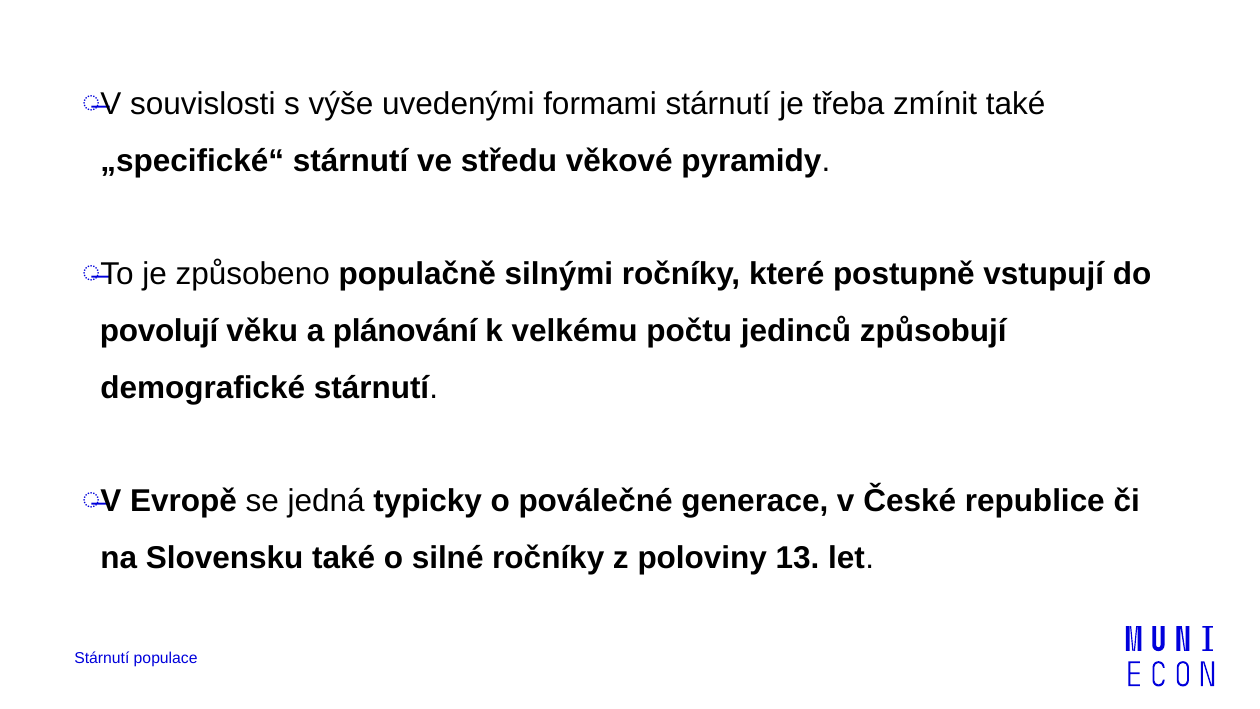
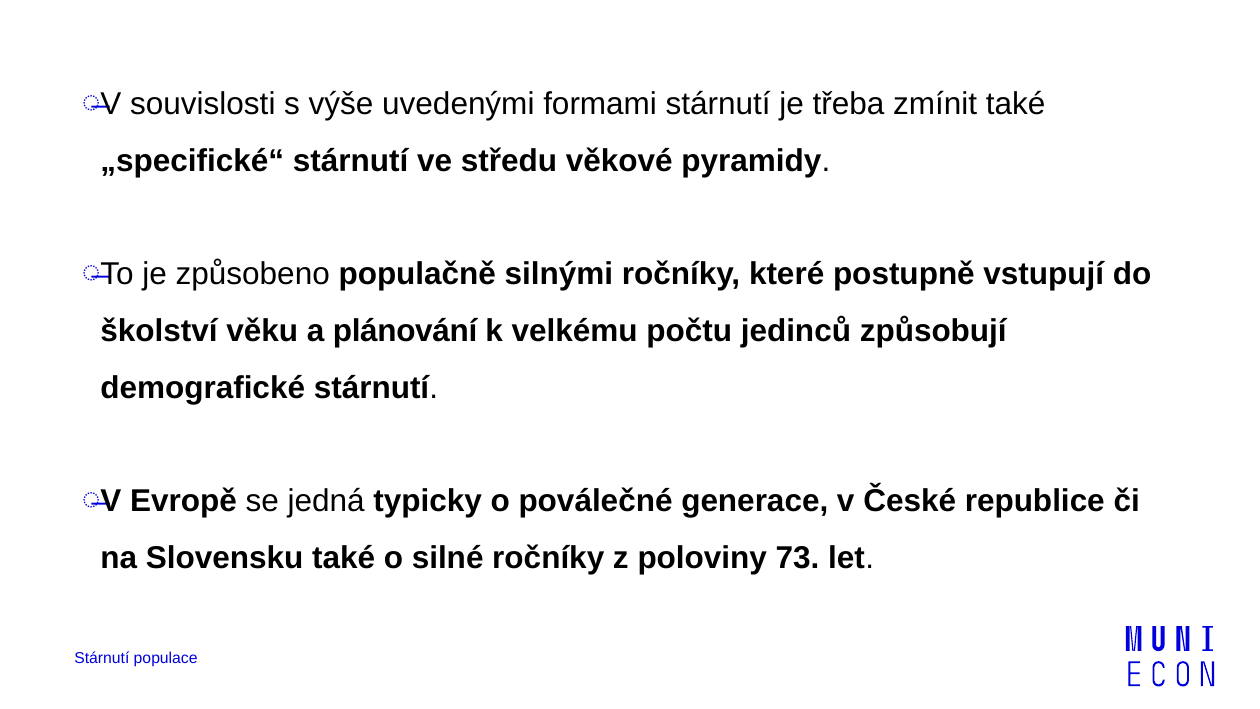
povolují: povolují -> školství
13: 13 -> 73
